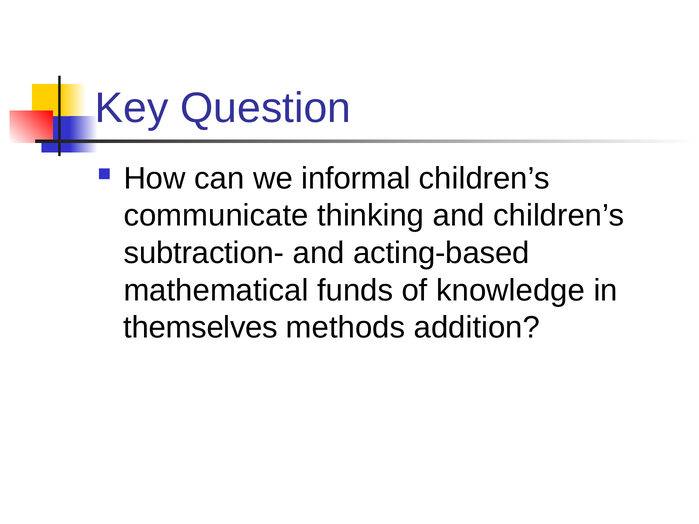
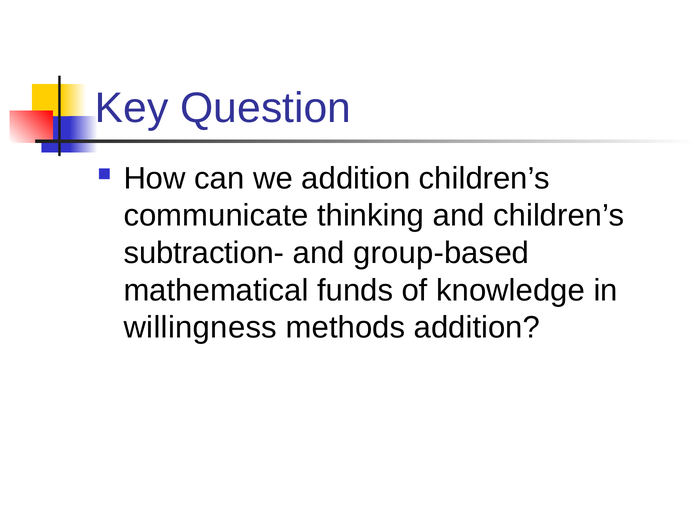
we informal: informal -> addition
acting-based: acting-based -> group-based
themselves: themselves -> willingness
